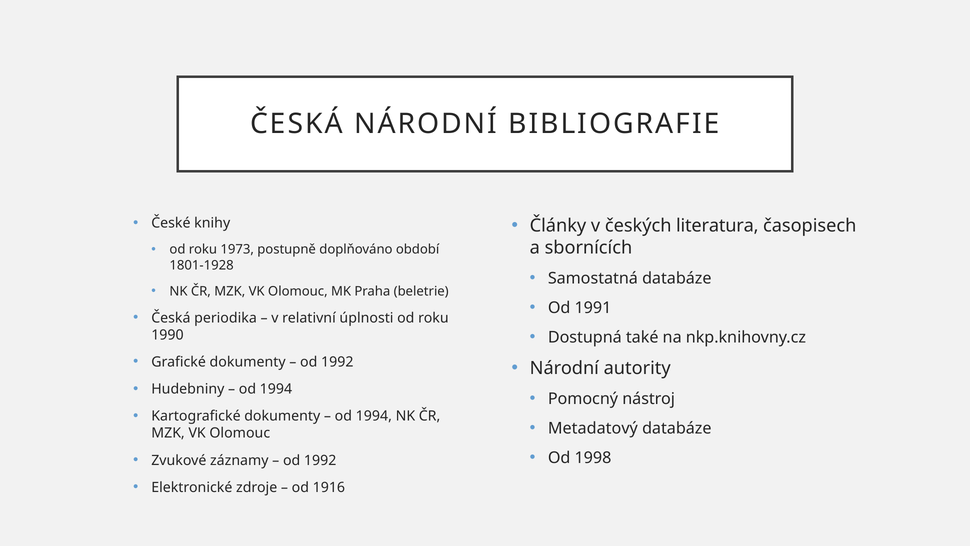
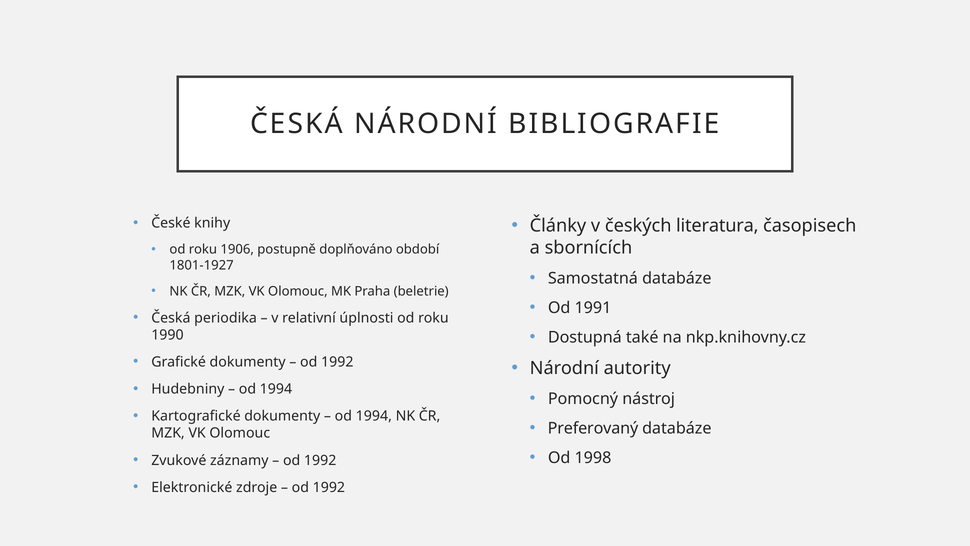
1973: 1973 -> 1906
1801-1928: 1801-1928 -> 1801-1927
Metadatový: Metadatový -> Preferovaný
1916 at (329, 487): 1916 -> 1992
